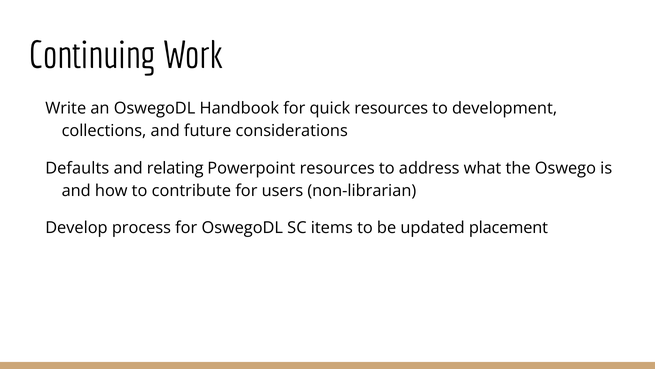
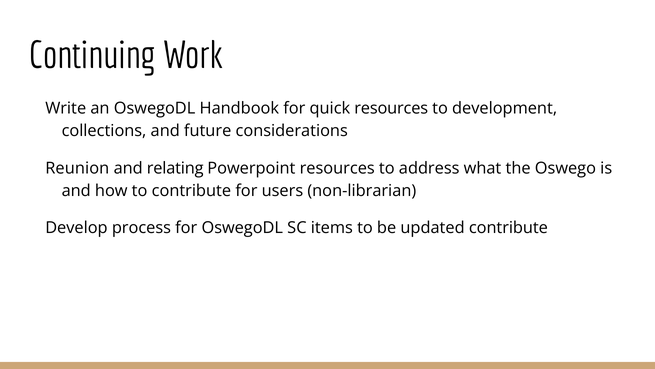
Defaults: Defaults -> Reunion
updated placement: placement -> contribute
